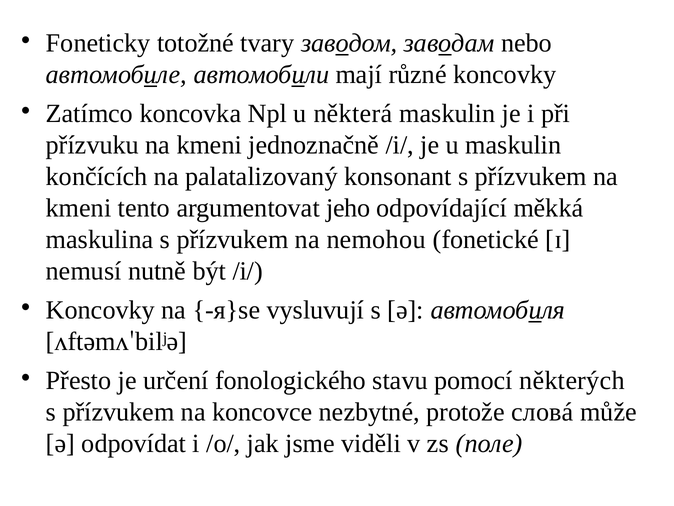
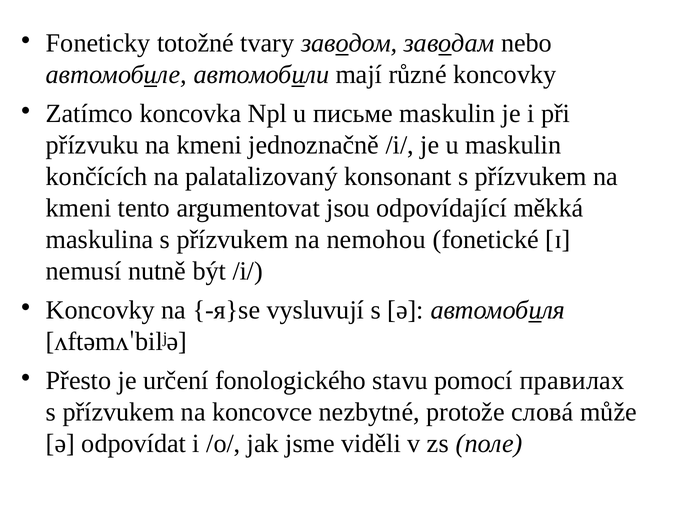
některá: některá -> письме
jeho: jeho -> jsou
některých: některých -> правилах
